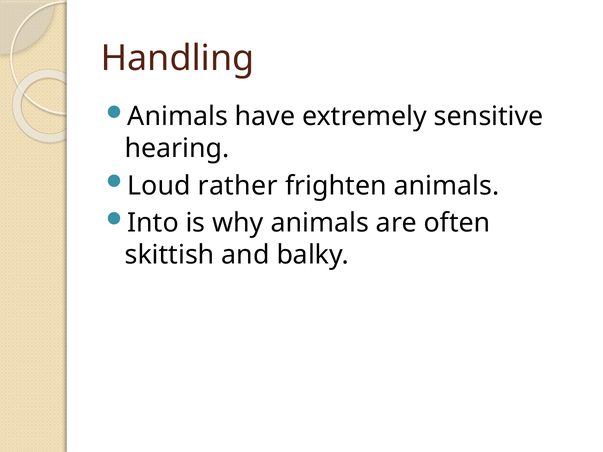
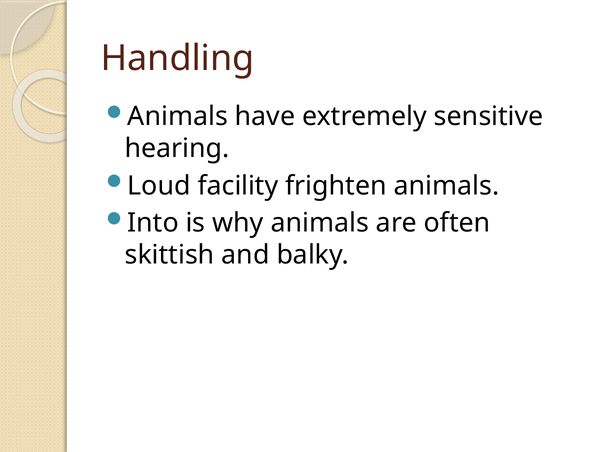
rather: rather -> facility
